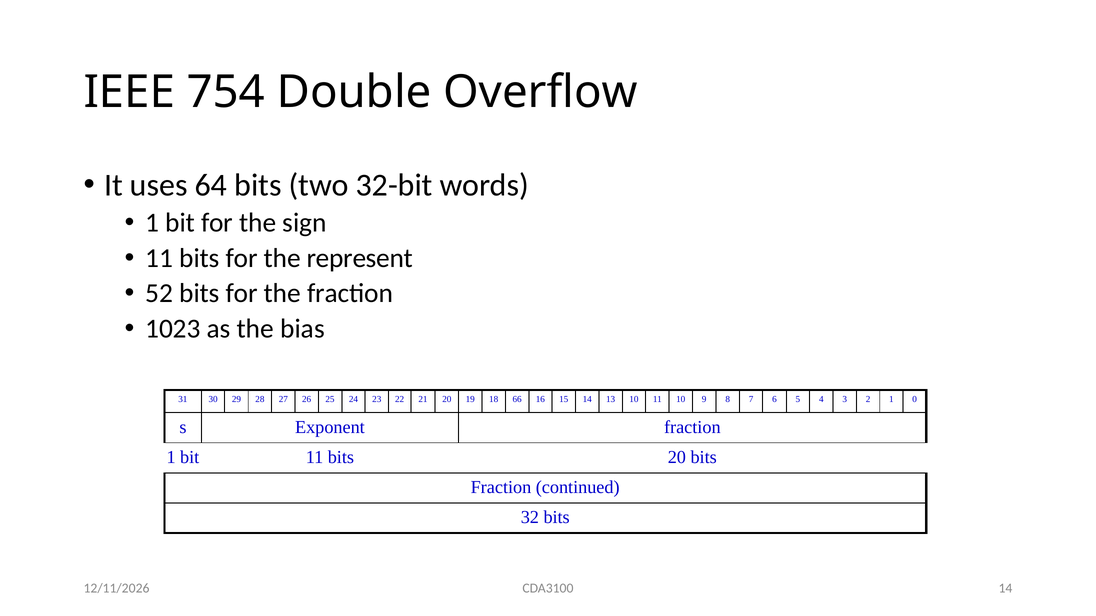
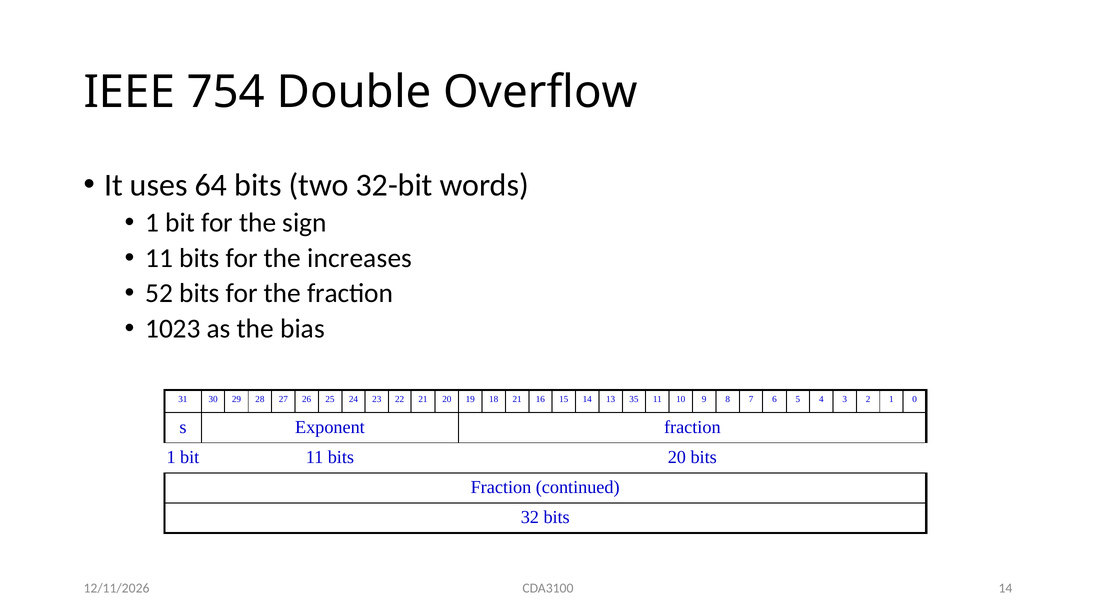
represent: represent -> increases
18 66: 66 -> 21
13 10: 10 -> 35
